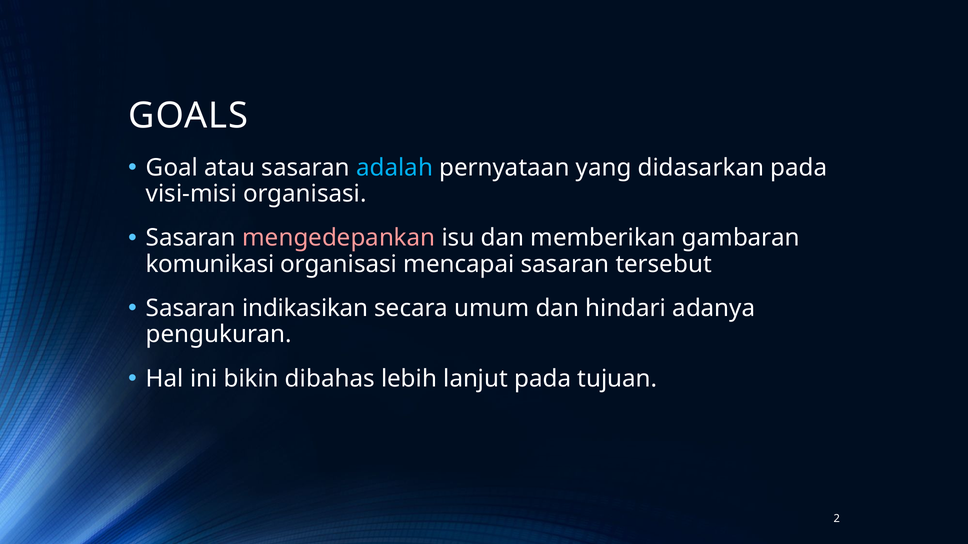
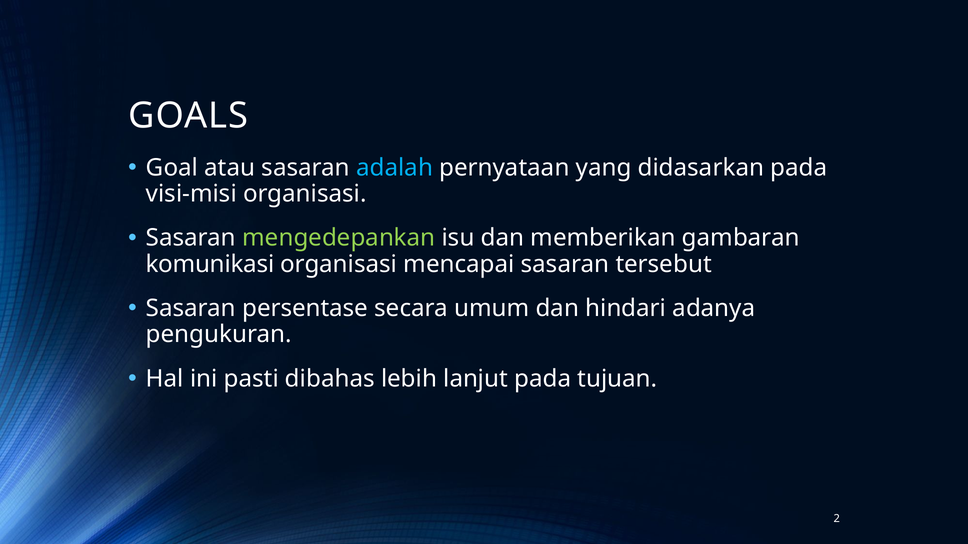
mengedepankan colour: pink -> light green
indikasikan: indikasikan -> persentase
bikin: bikin -> pasti
